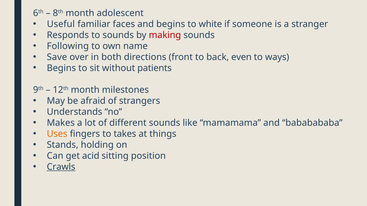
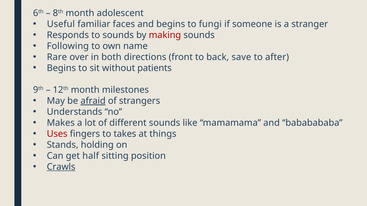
white: white -> fungi
Save: Save -> Rare
even: even -> save
ways: ways -> after
afraid underline: none -> present
Uses colour: orange -> red
acid: acid -> half
